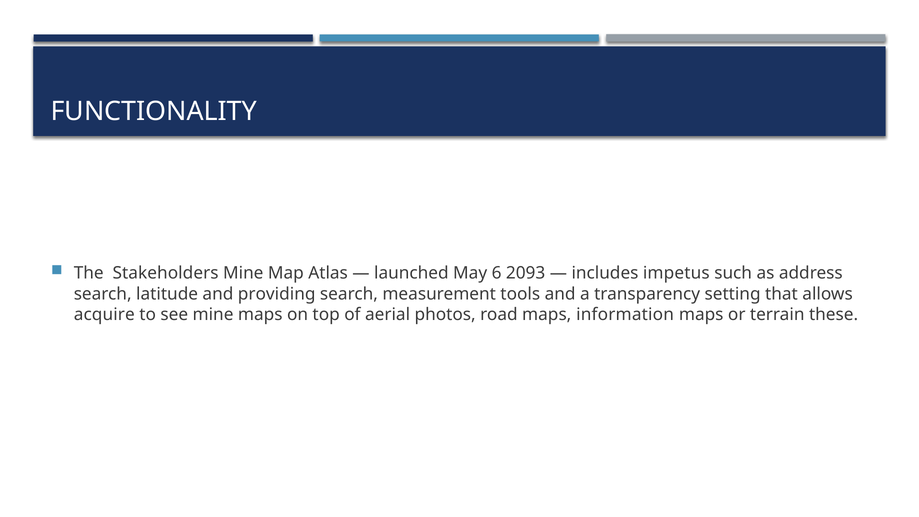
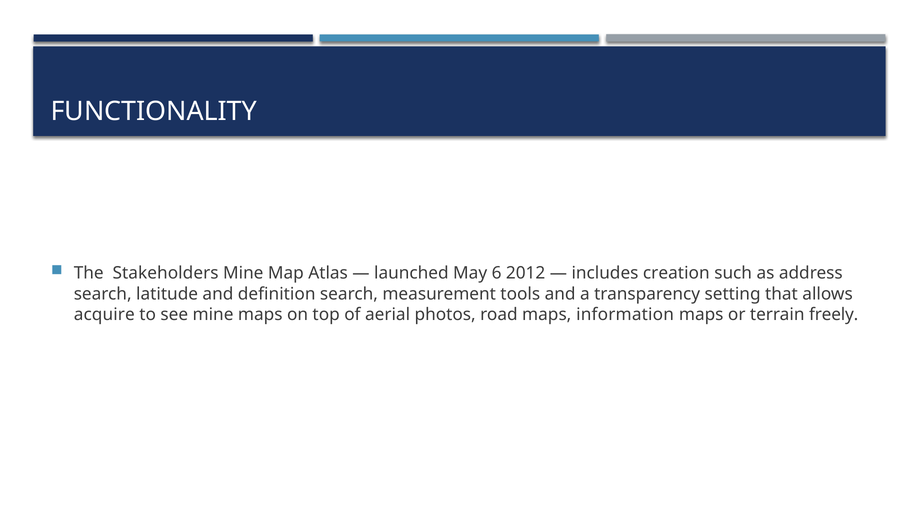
2093: 2093 -> 2012
impetus: impetus -> creation
providing: providing -> definition
these: these -> freely
